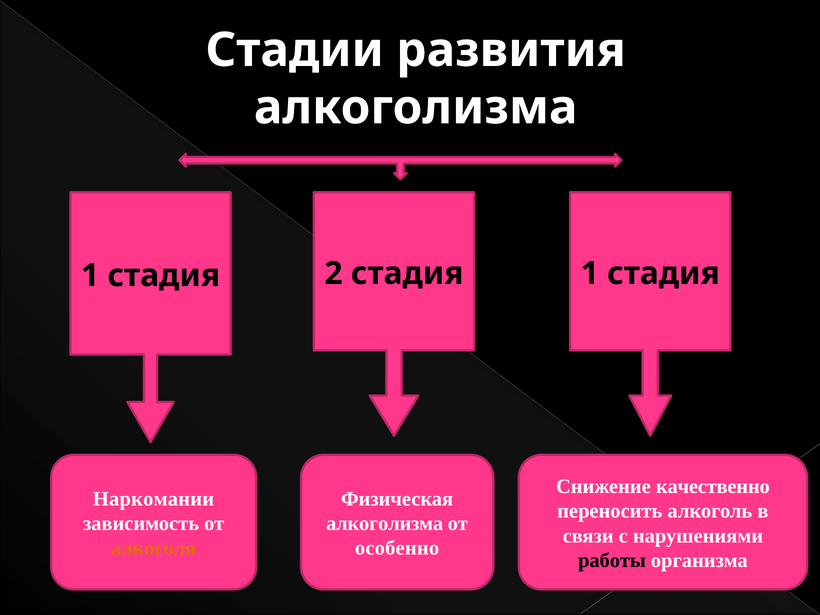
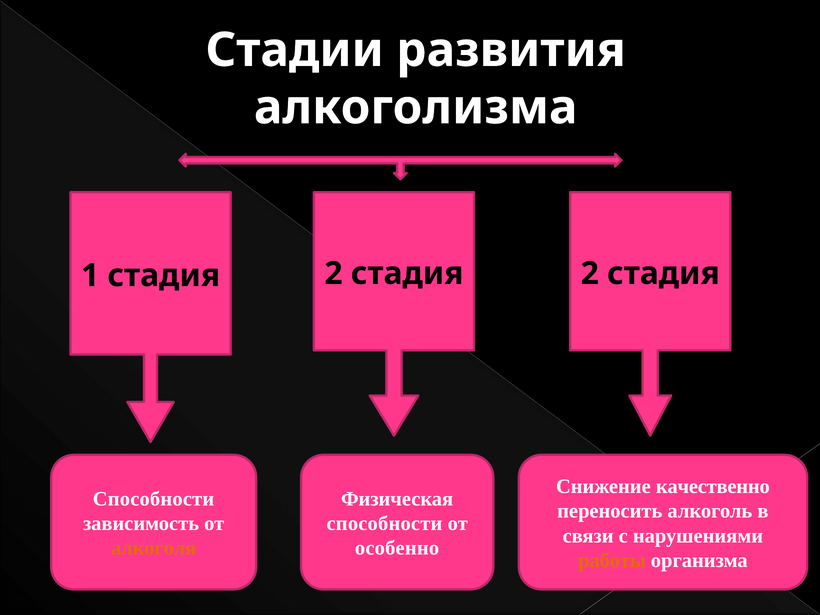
2 стадия 1: 1 -> 2
Наркомании at (154, 499): Наркомании -> Способности
алкоголизма at (385, 524): алкоголизма -> способности
работы colour: black -> orange
